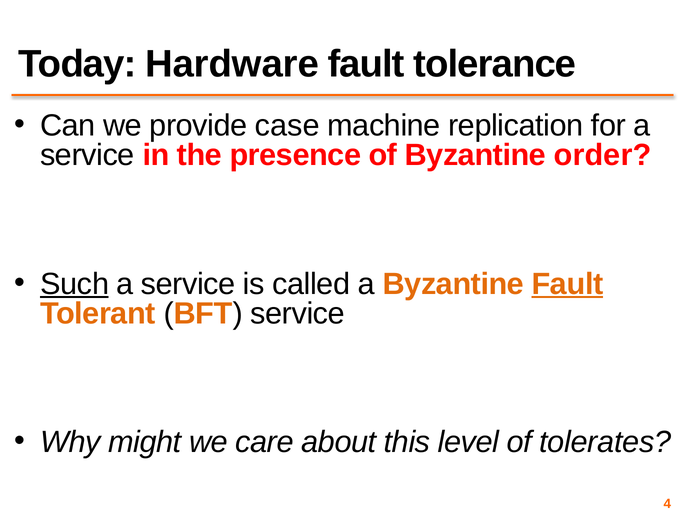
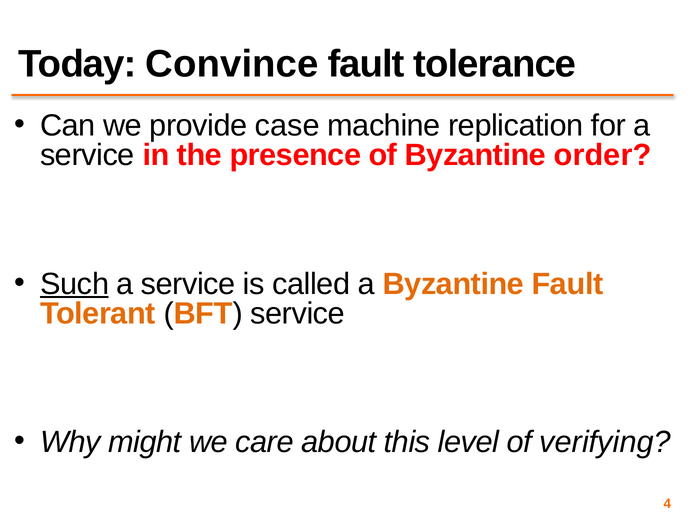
Hardware: Hardware -> Convince
Fault at (568, 284) underline: present -> none
tolerates: tolerates -> verifying
